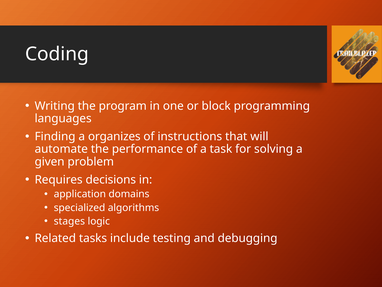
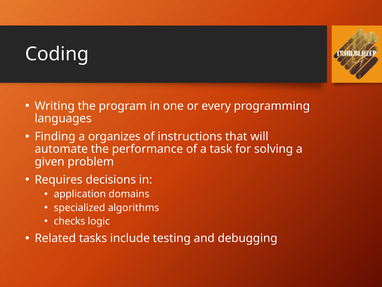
block: block -> every
stages: stages -> checks
